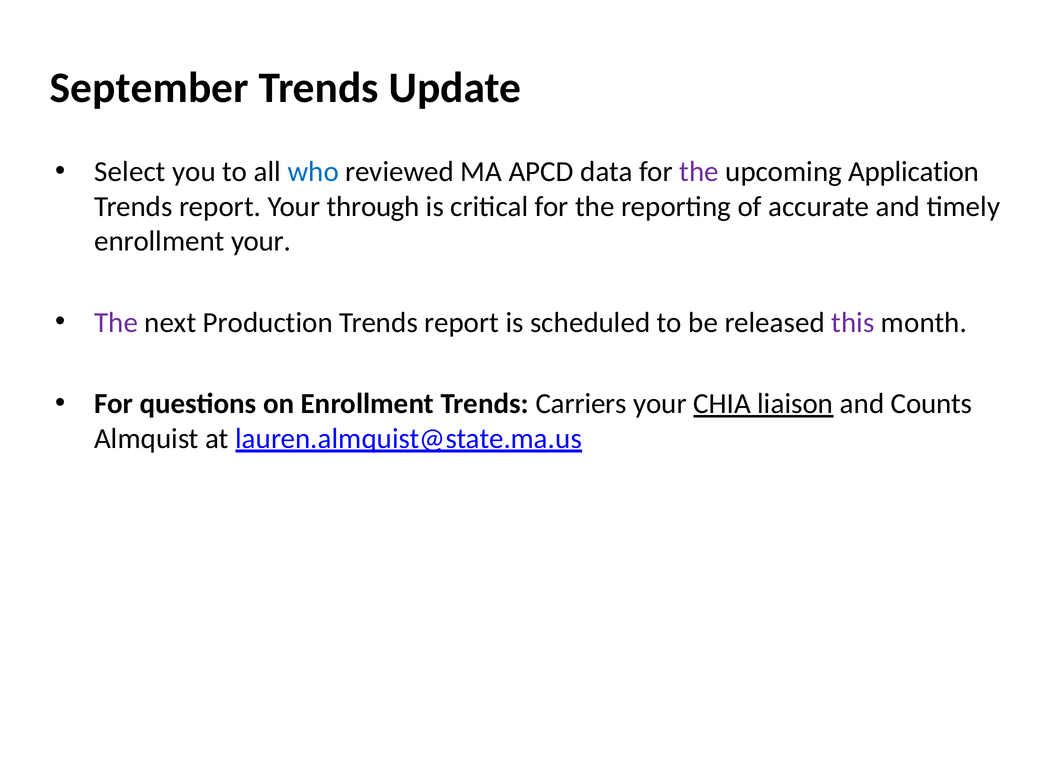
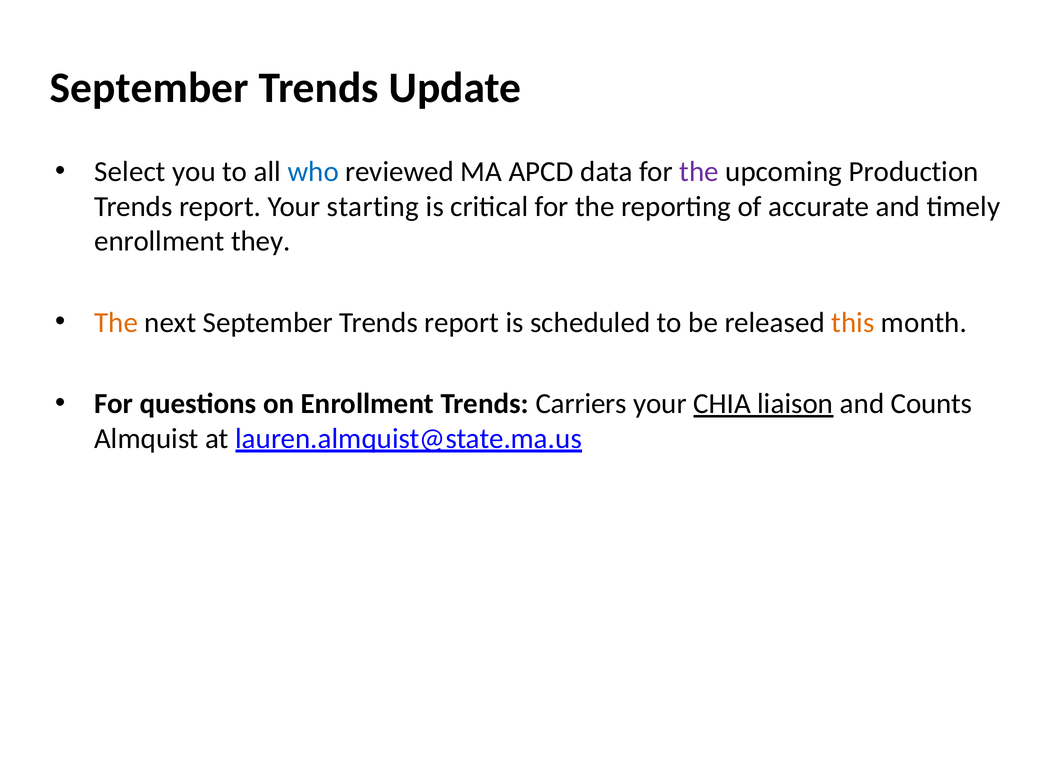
Application: Application -> Production
through: through -> starting
enrollment your: your -> they
The at (116, 322) colour: purple -> orange
next Production: Production -> September
this colour: purple -> orange
